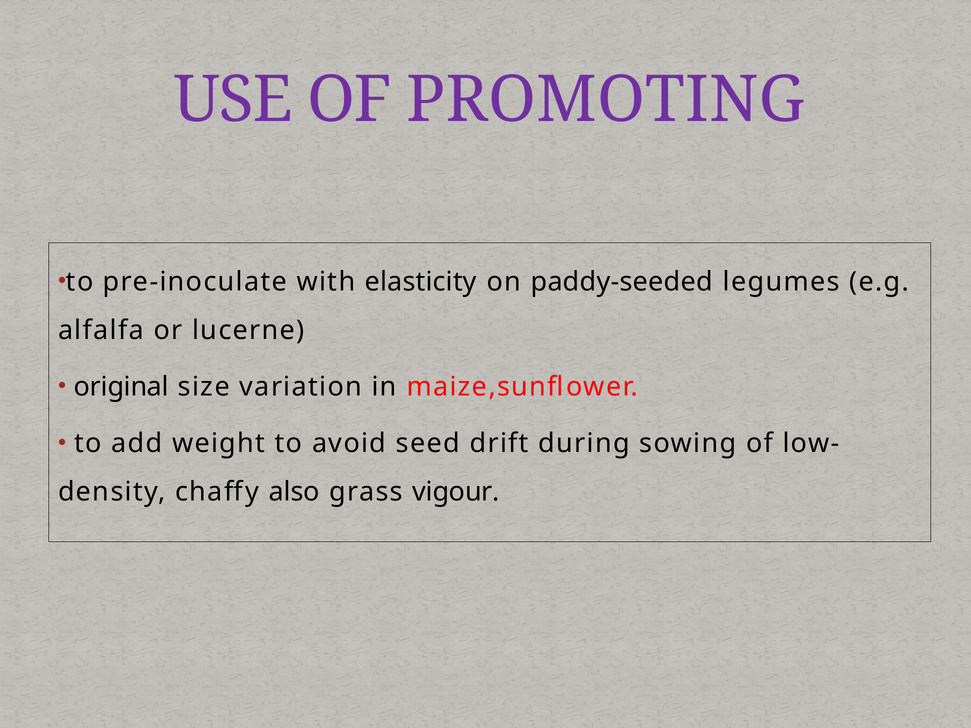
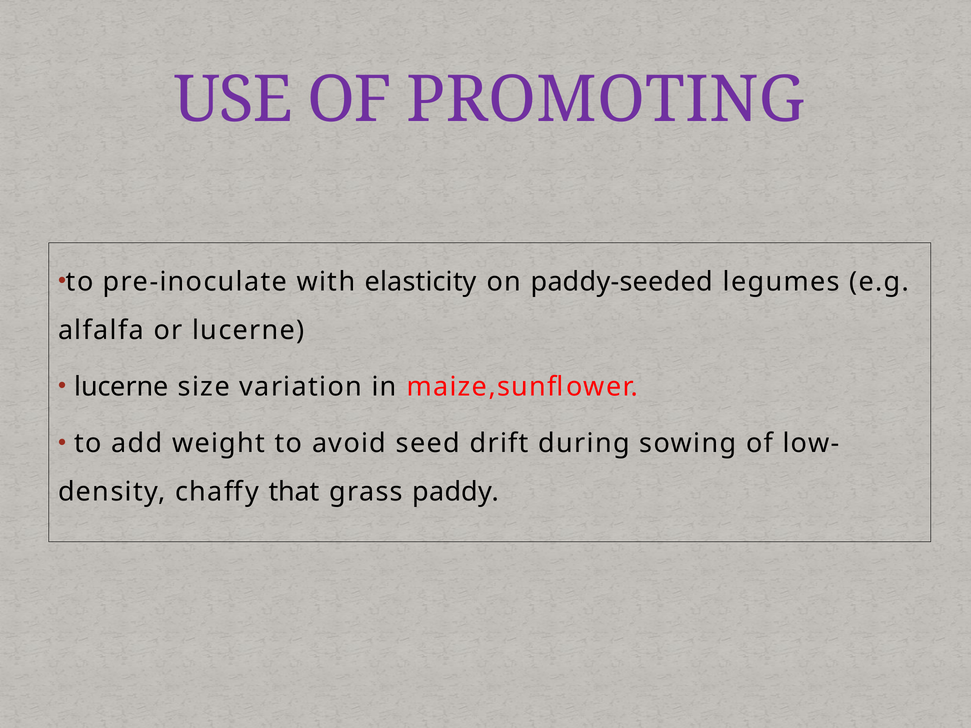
original at (121, 387): original -> lucerne
also: also -> that
vigour: vigour -> paddy
